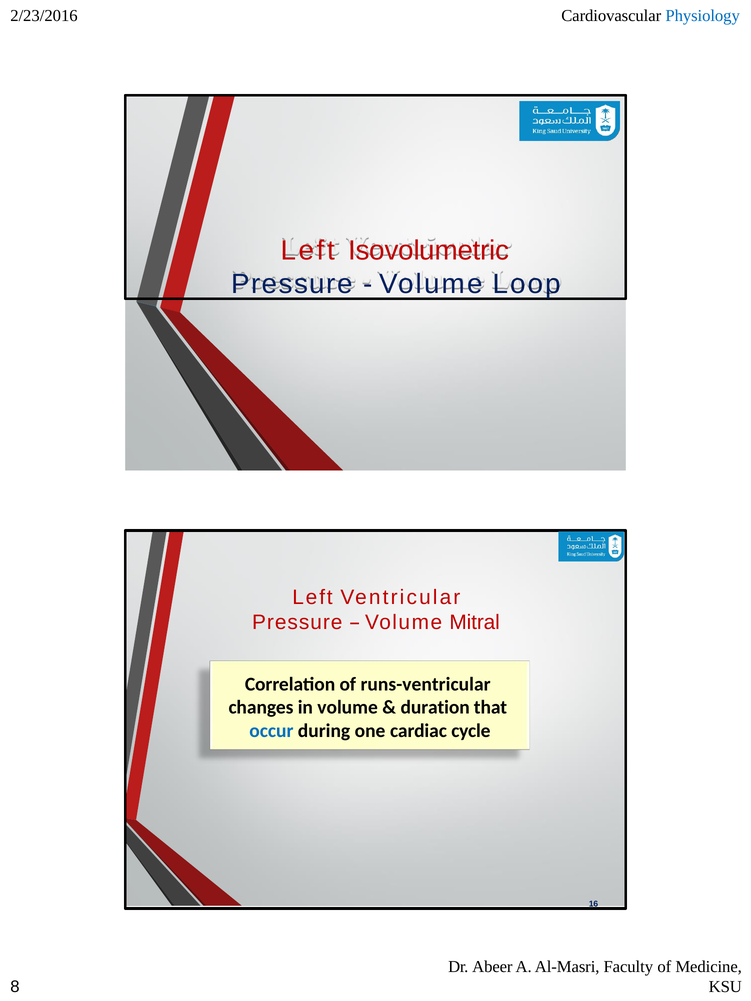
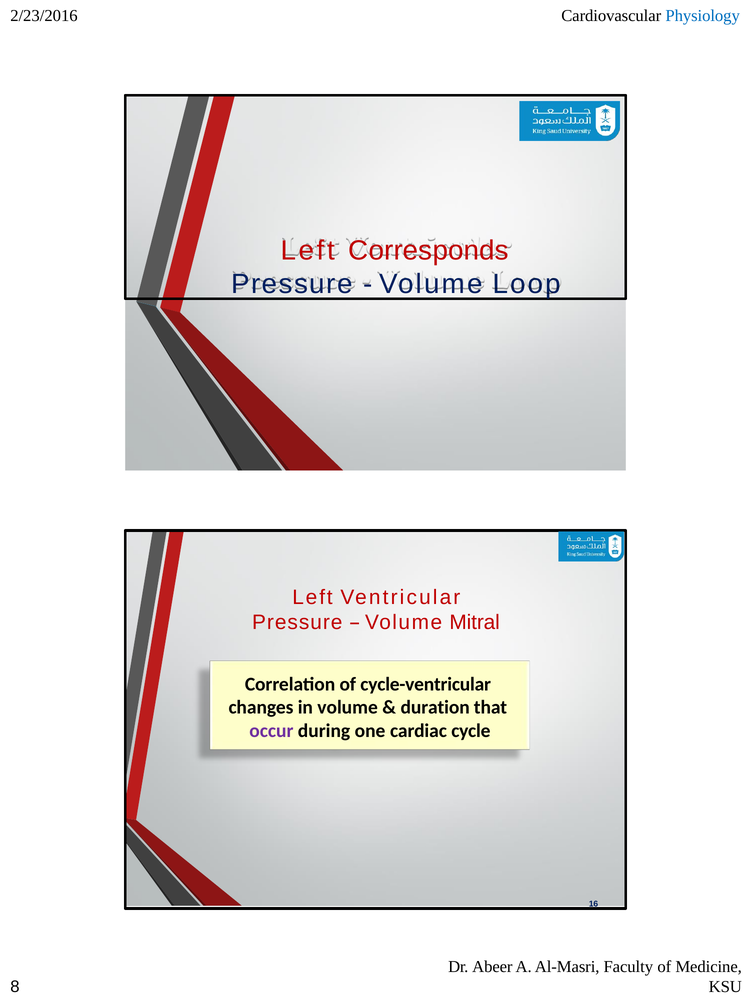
Isovolumetric: Isovolumetric -> Corresponds
runs-ventricular: runs-ventricular -> cycle-ventricular
occur colour: blue -> purple
